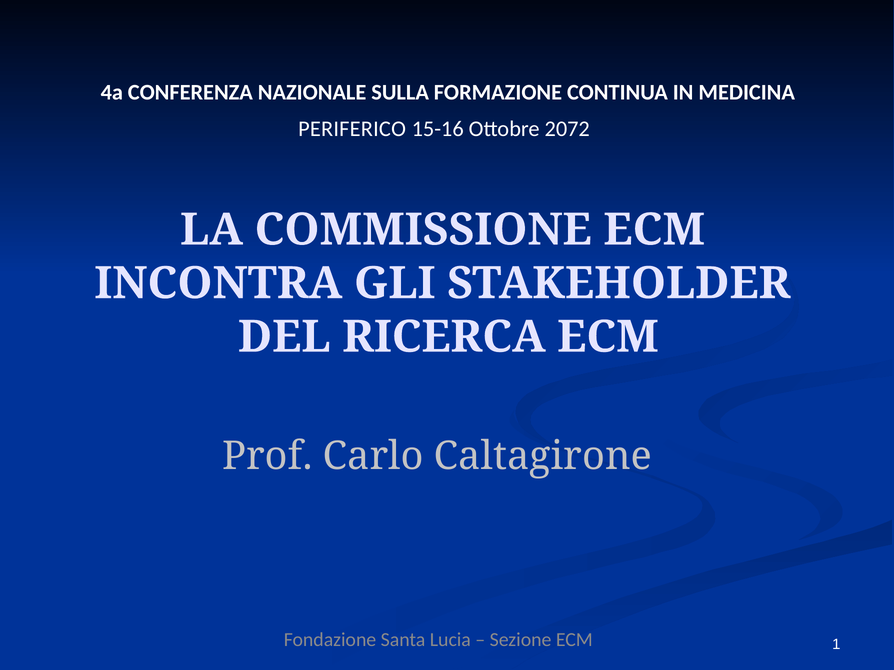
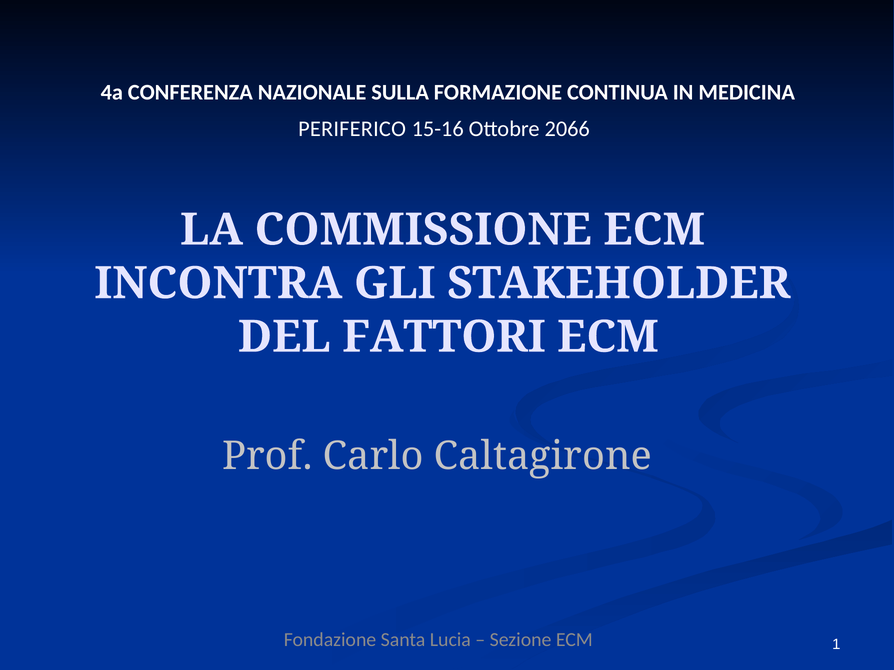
2072: 2072 -> 2066
RICERCA: RICERCA -> FATTORI
